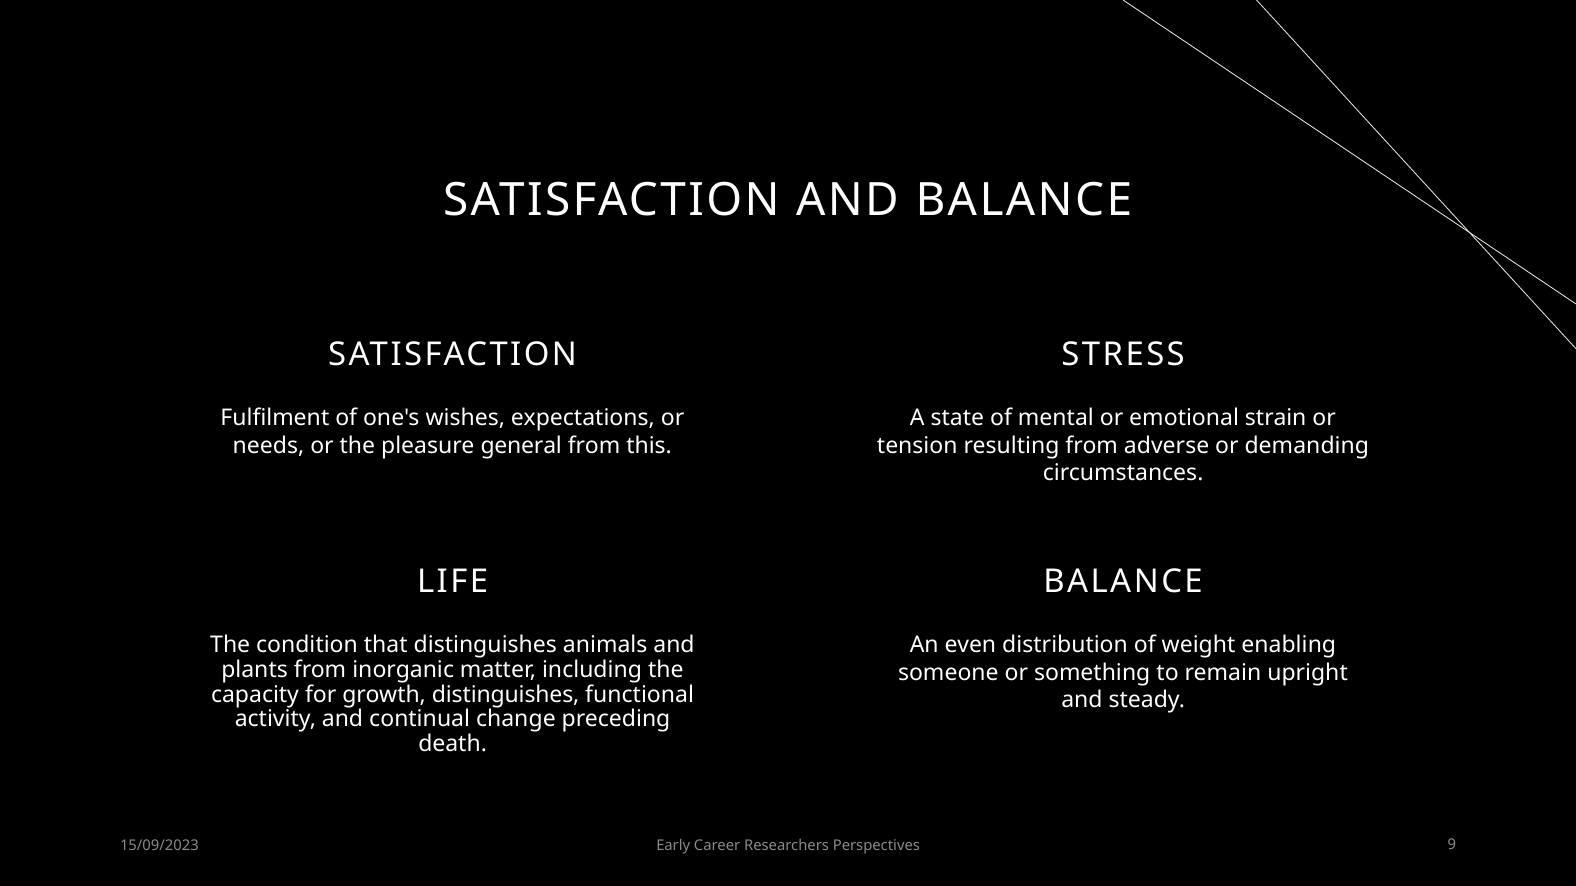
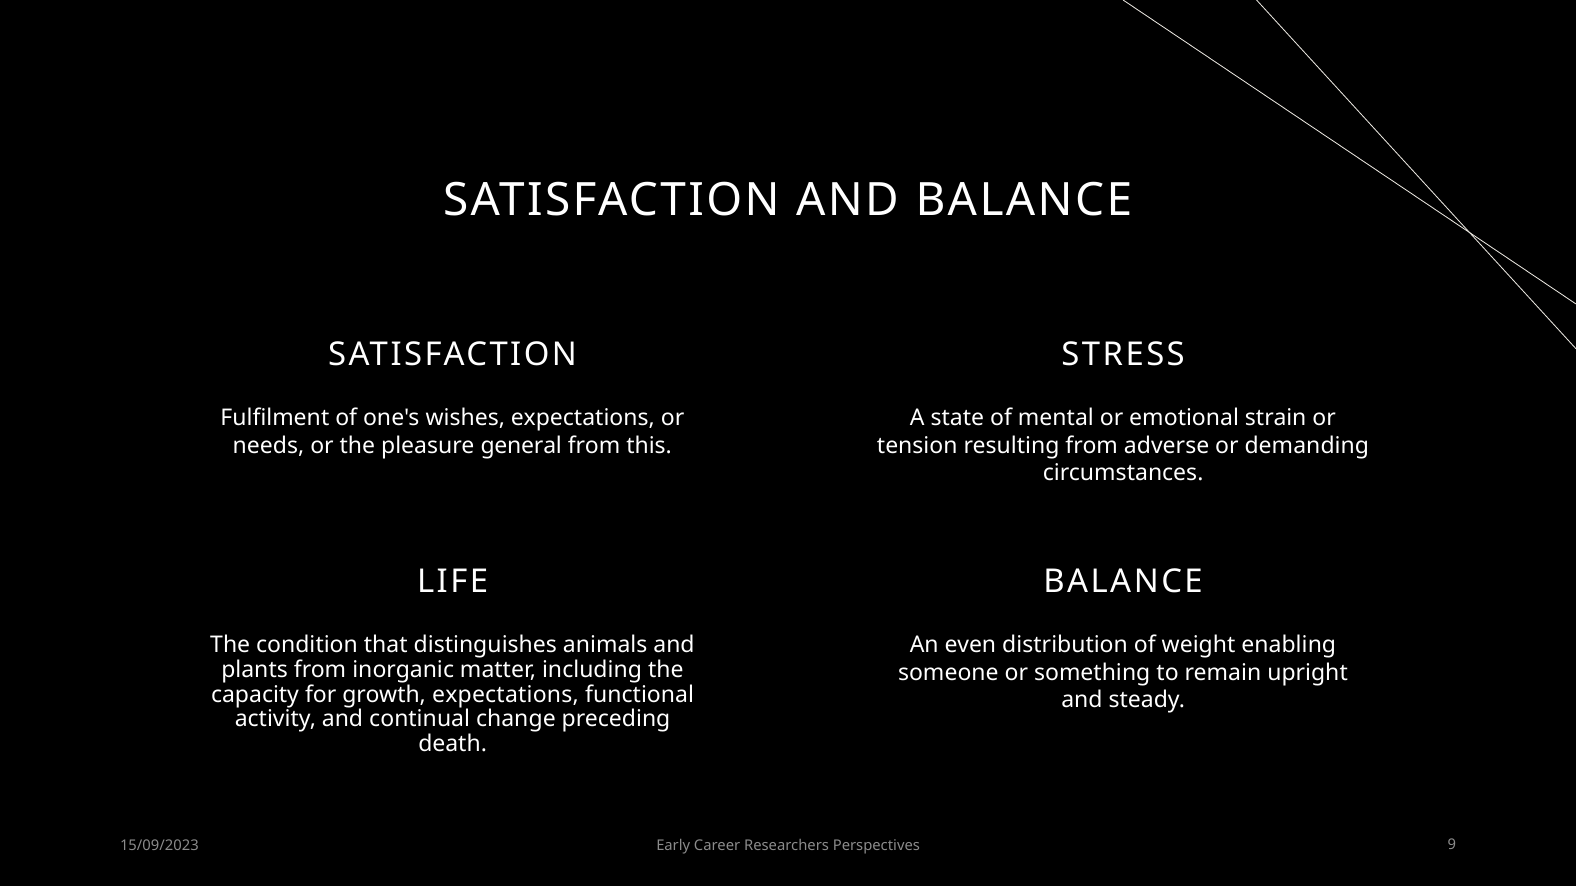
growth distinguishes: distinguishes -> expectations
